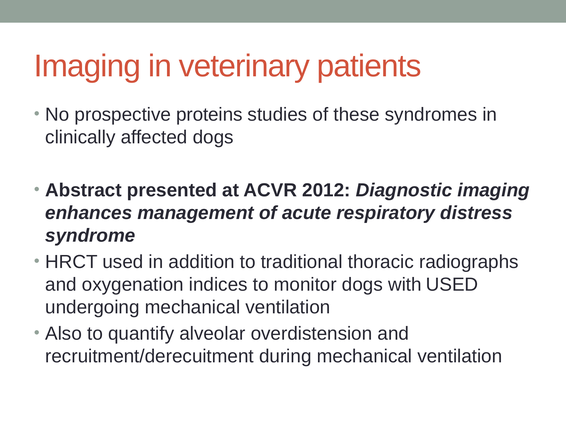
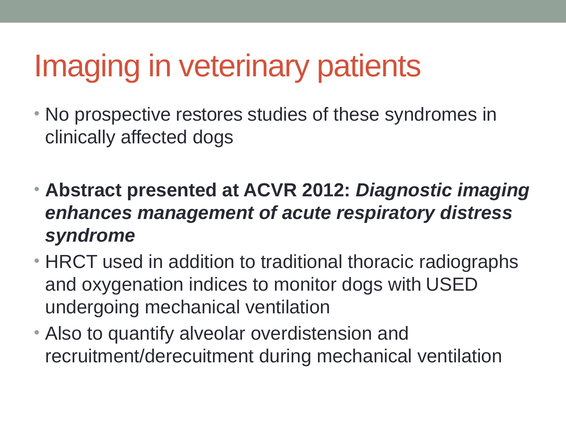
proteins: proteins -> restores
